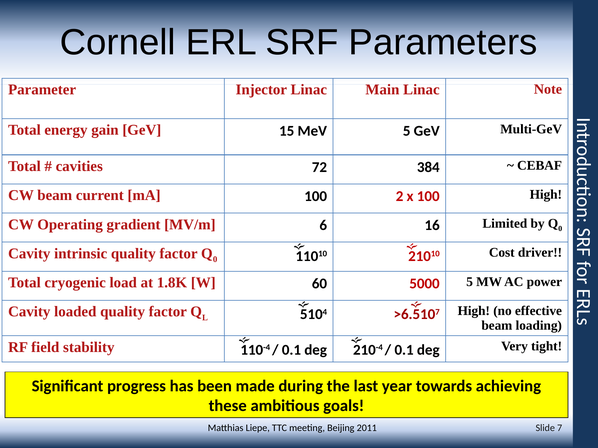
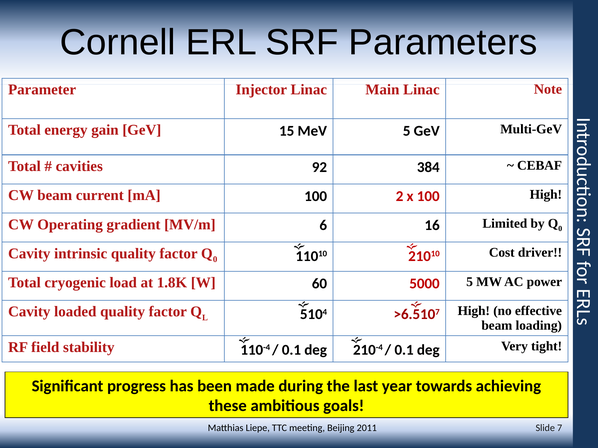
72: 72 -> 92
